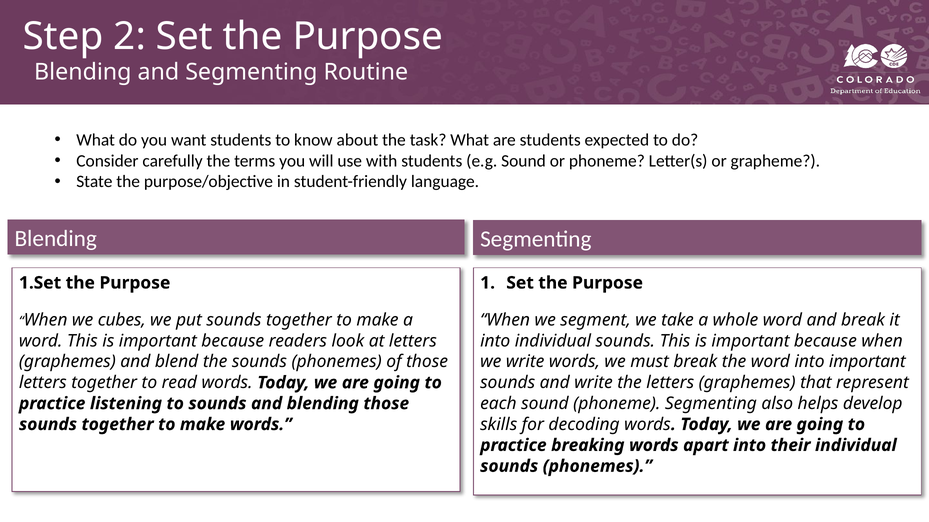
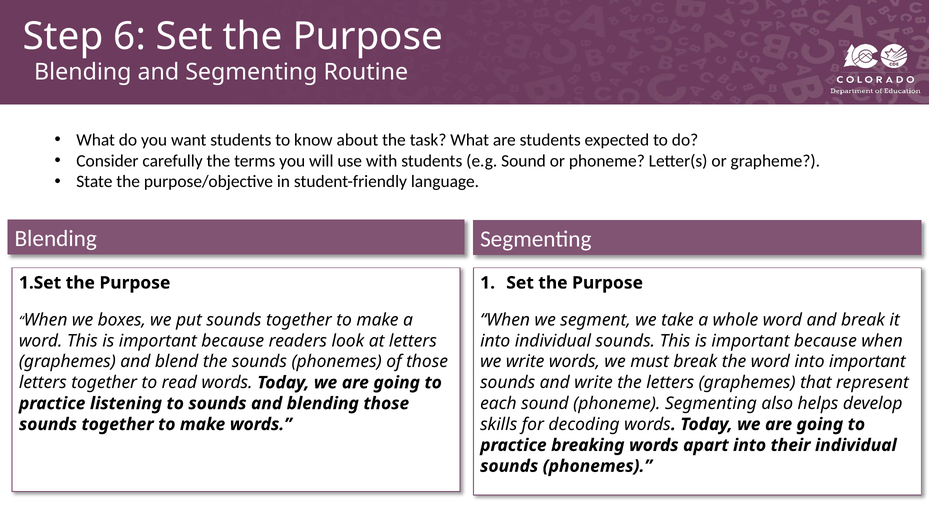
2: 2 -> 6
cubes: cubes -> boxes
